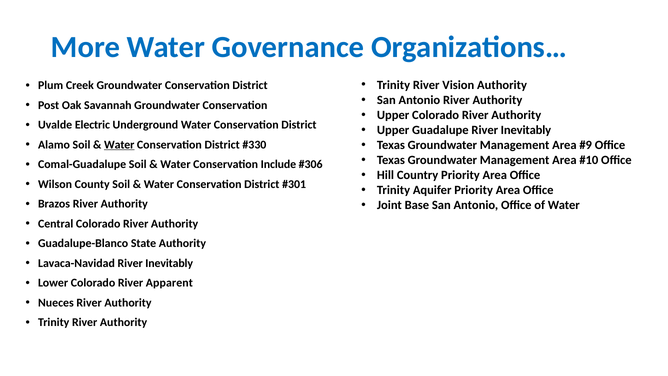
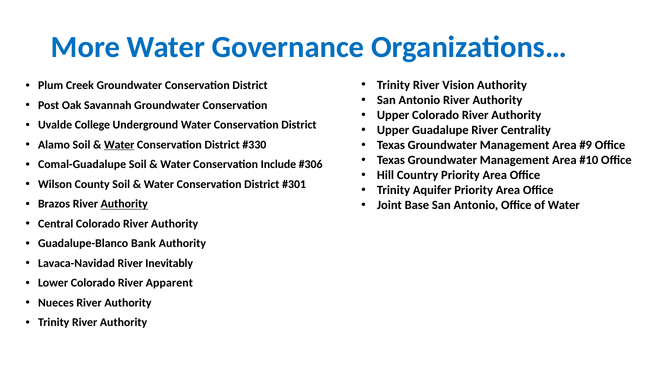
Electric: Electric -> College
Guadalupe River Inevitably: Inevitably -> Centrality
Authority at (124, 204) underline: none -> present
State: State -> Bank
